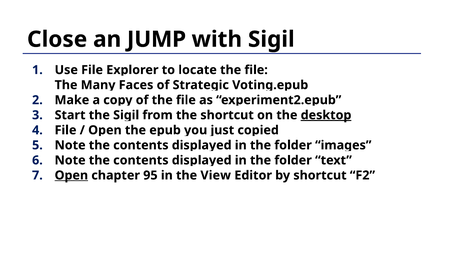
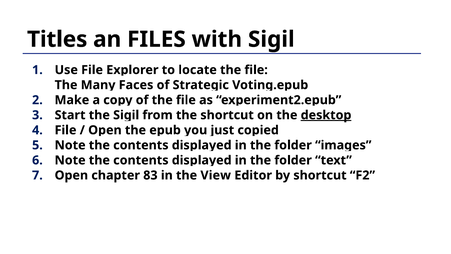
Close: Close -> Titles
JUMP: JUMP -> FILES
Open at (71, 175) underline: present -> none
95: 95 -> 83
